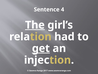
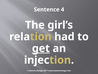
The underline: present -> none
